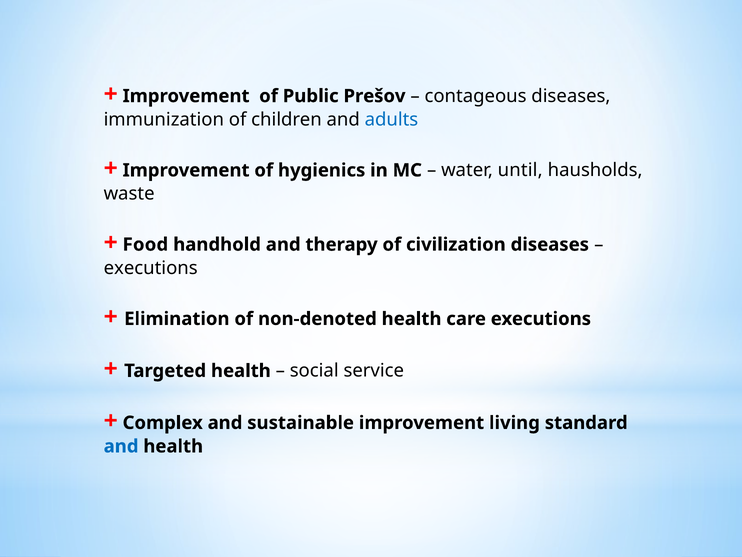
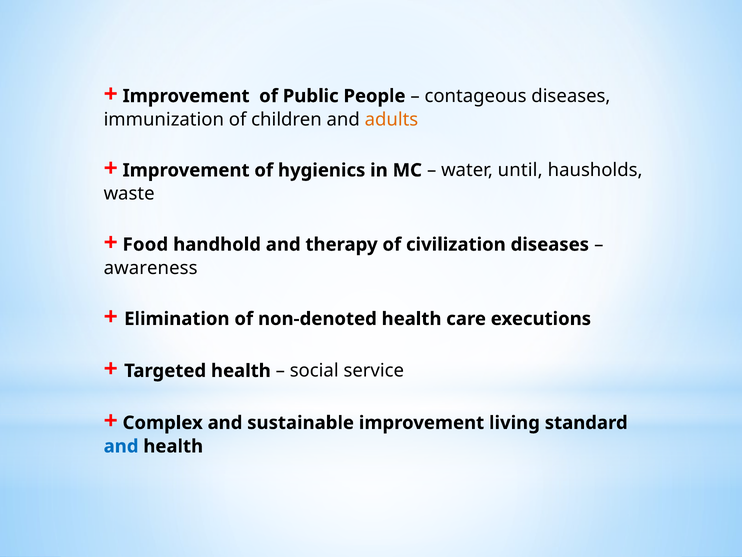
Prešov: Prešov -> People
adults colour: blue -> orange
executions at (151, 268): executions -> awareness
